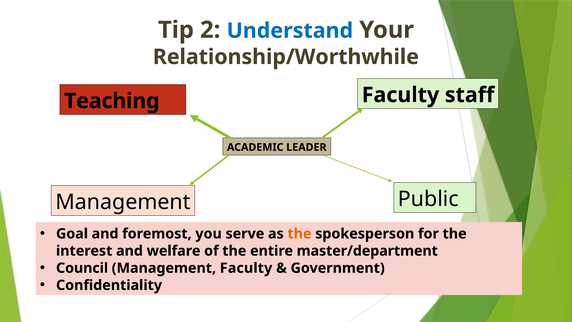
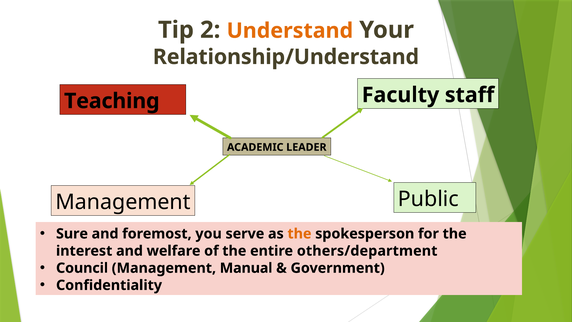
Understand colour: blue -> orange
Relationship/Worthwhile: Relationship/Worthwhile -> Relationship/Understand
Goal: Goal -> Sure
master/department: master/department -> others/department
Management Faculty: Faculty -> Manual
